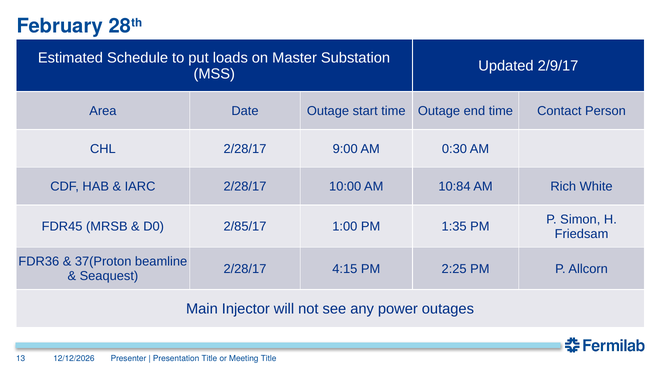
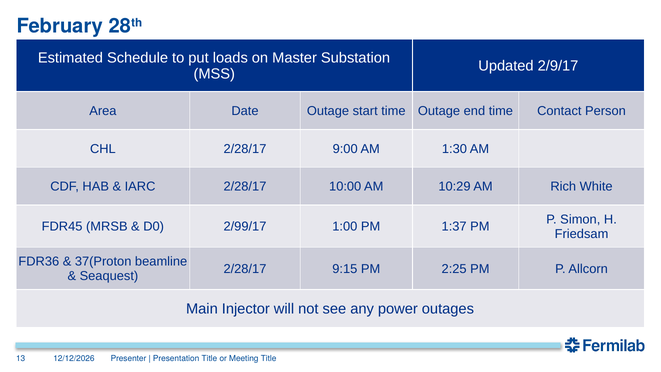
0:30: 0:30 -> 1:30
10:84: 10:84 -> 10:29
2/85/17: 2/85/17 -> 2/99/17
1:35: 1:35 -> 1:37
4:15: 4:15 -> 9:15
